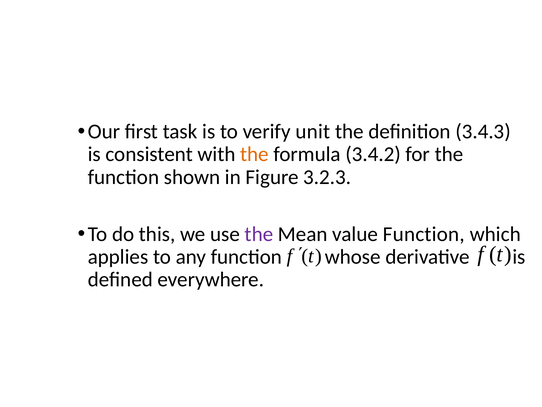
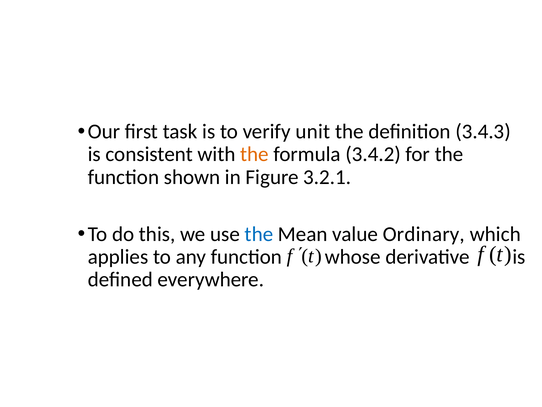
3.2.3: 3.2.3 -> 3.2.1
the at (259, 234) colour: purple -> blue
value Function: Function -> Ordinary
